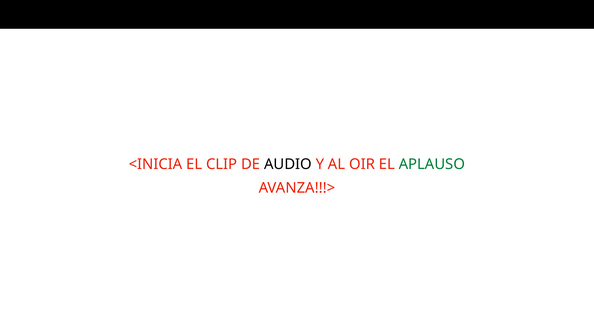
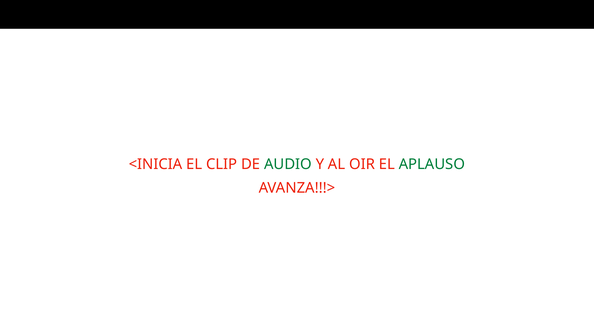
AUDIO colour: black -> green
